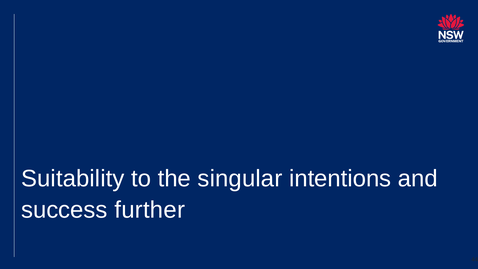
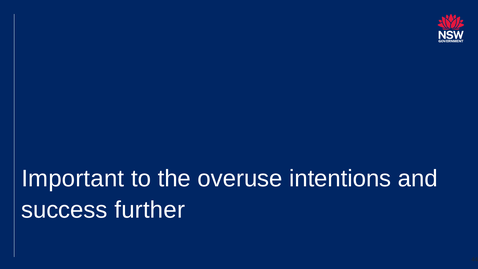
Suitability: Suitability -> Important
singular: singular -> overuse
